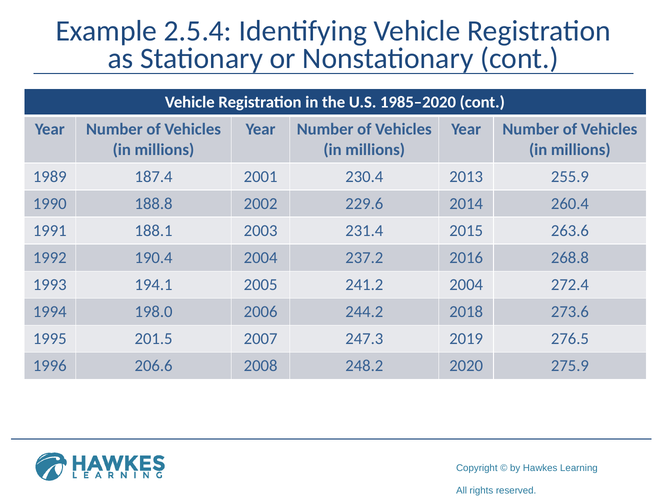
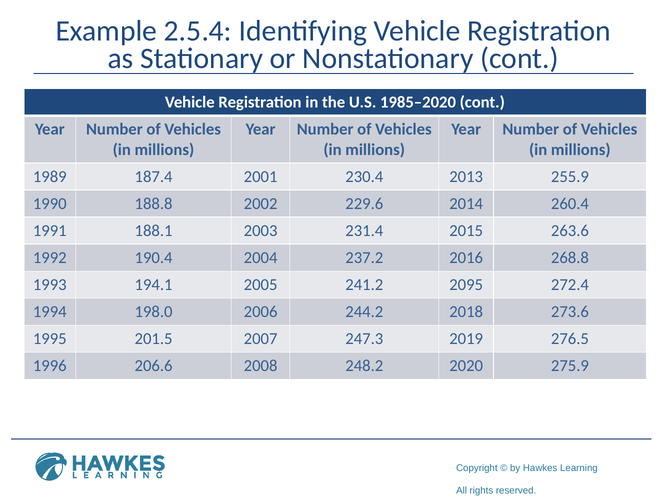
241.2 2004: 2004 -> 2095
